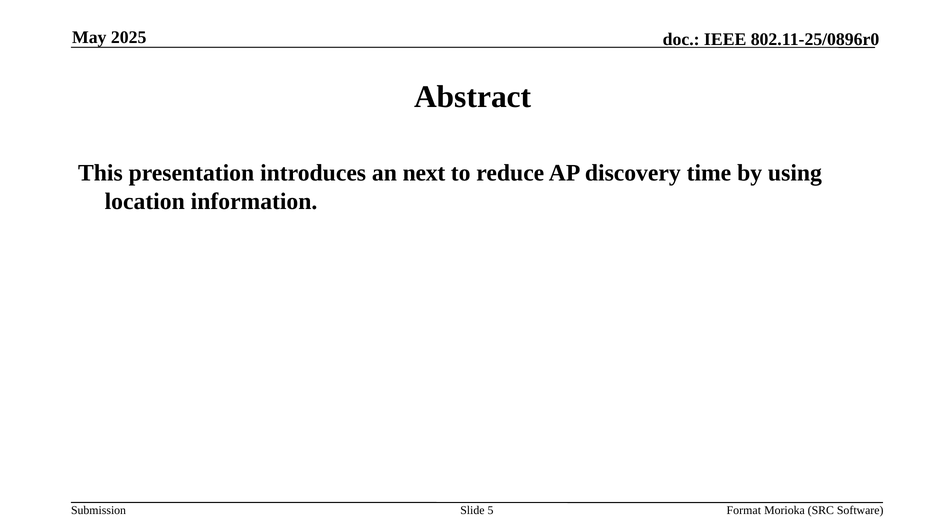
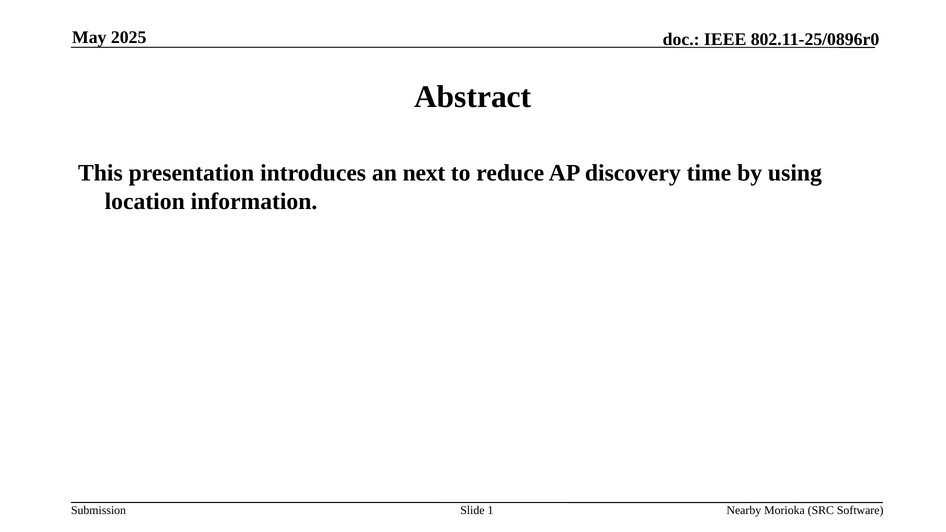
5: 5 -> 1
Format: Format -> Nearby
